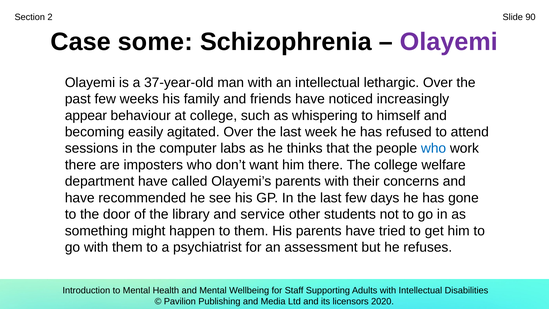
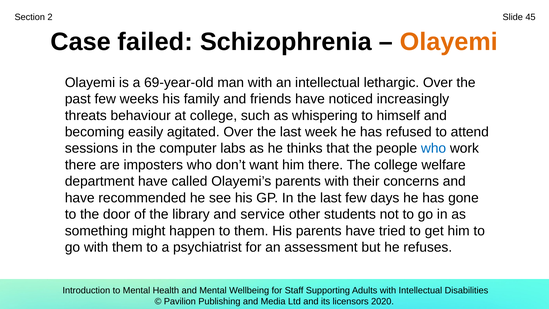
90: 90 -> 45
some: some -> failed
Olayemi at (449, 42) colour: purple -> orange
37-year-old: 37-year-old -> 69-year-old
appear: appear -> threats
